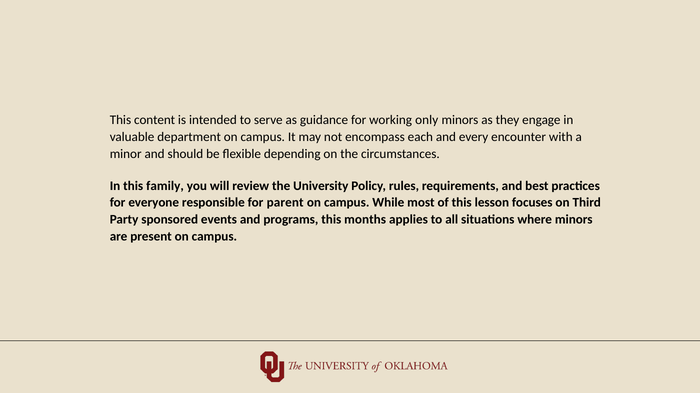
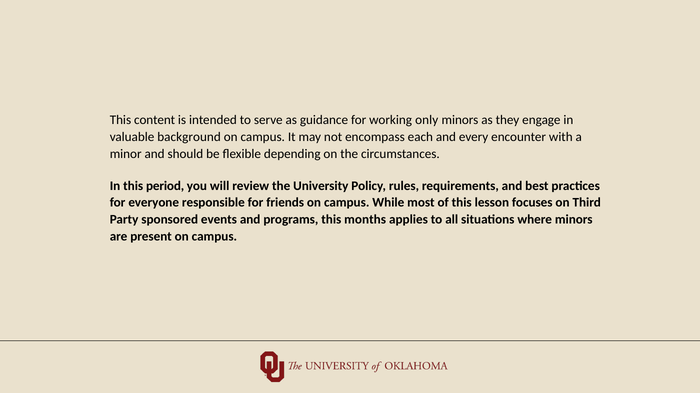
department: department -> background
family: family -> period
parent: parent -> friends
